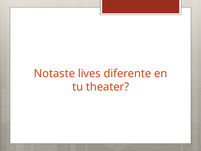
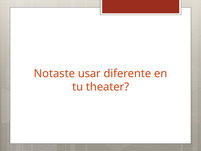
lives: lives -> usar
